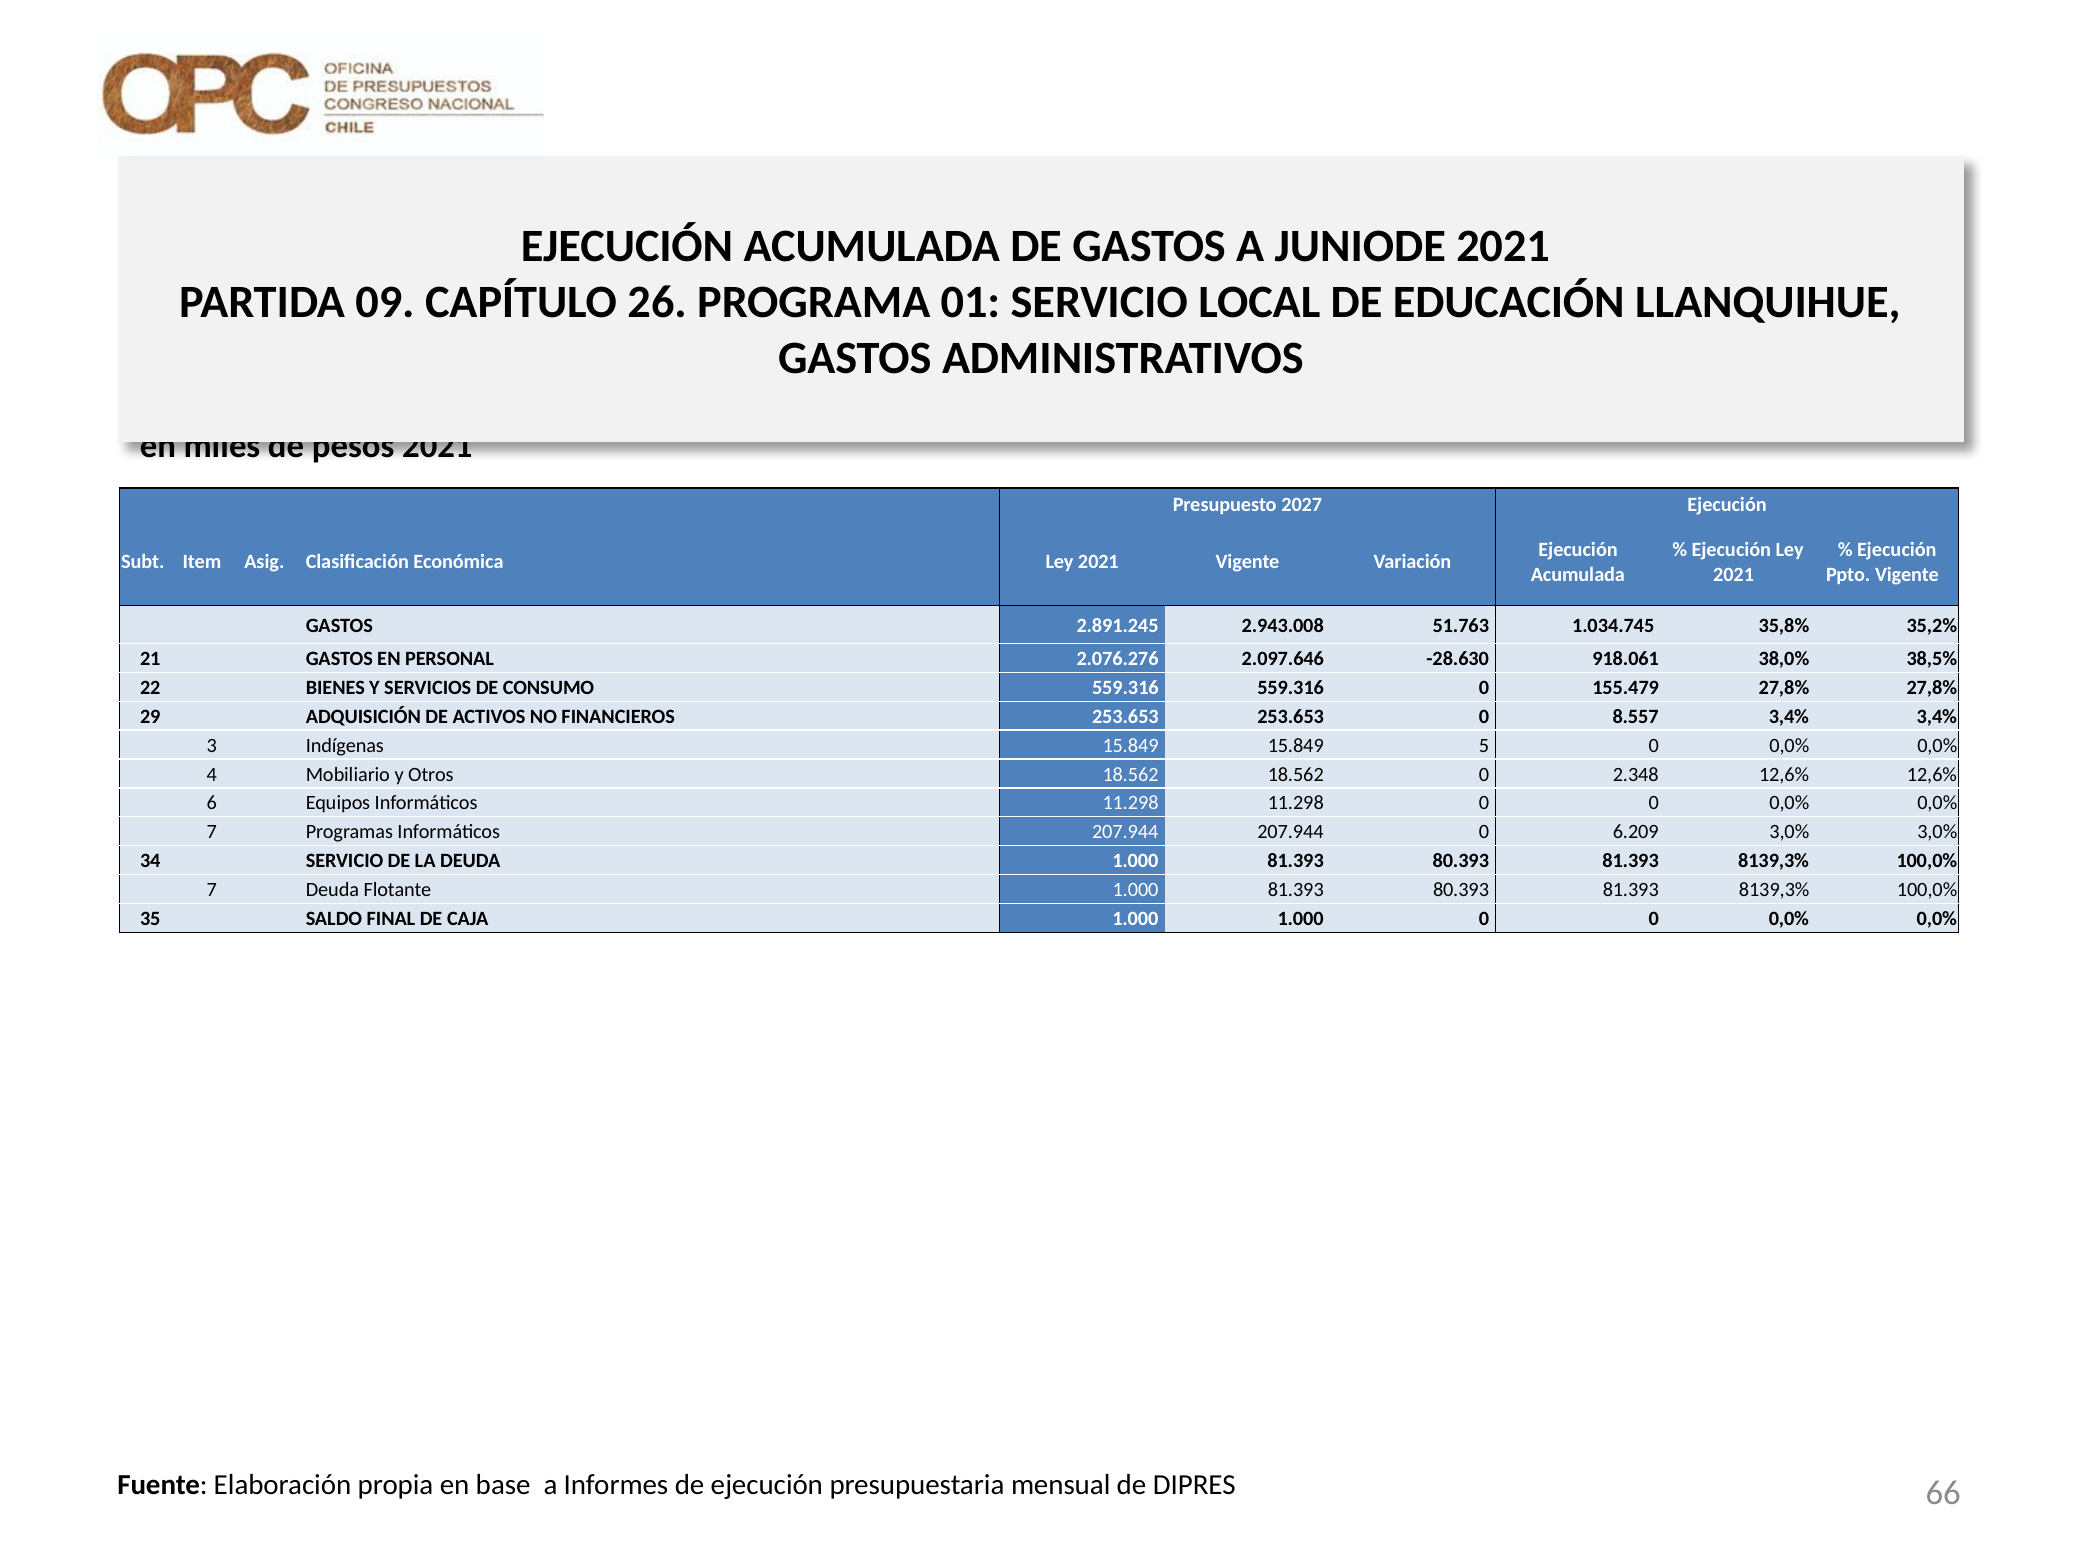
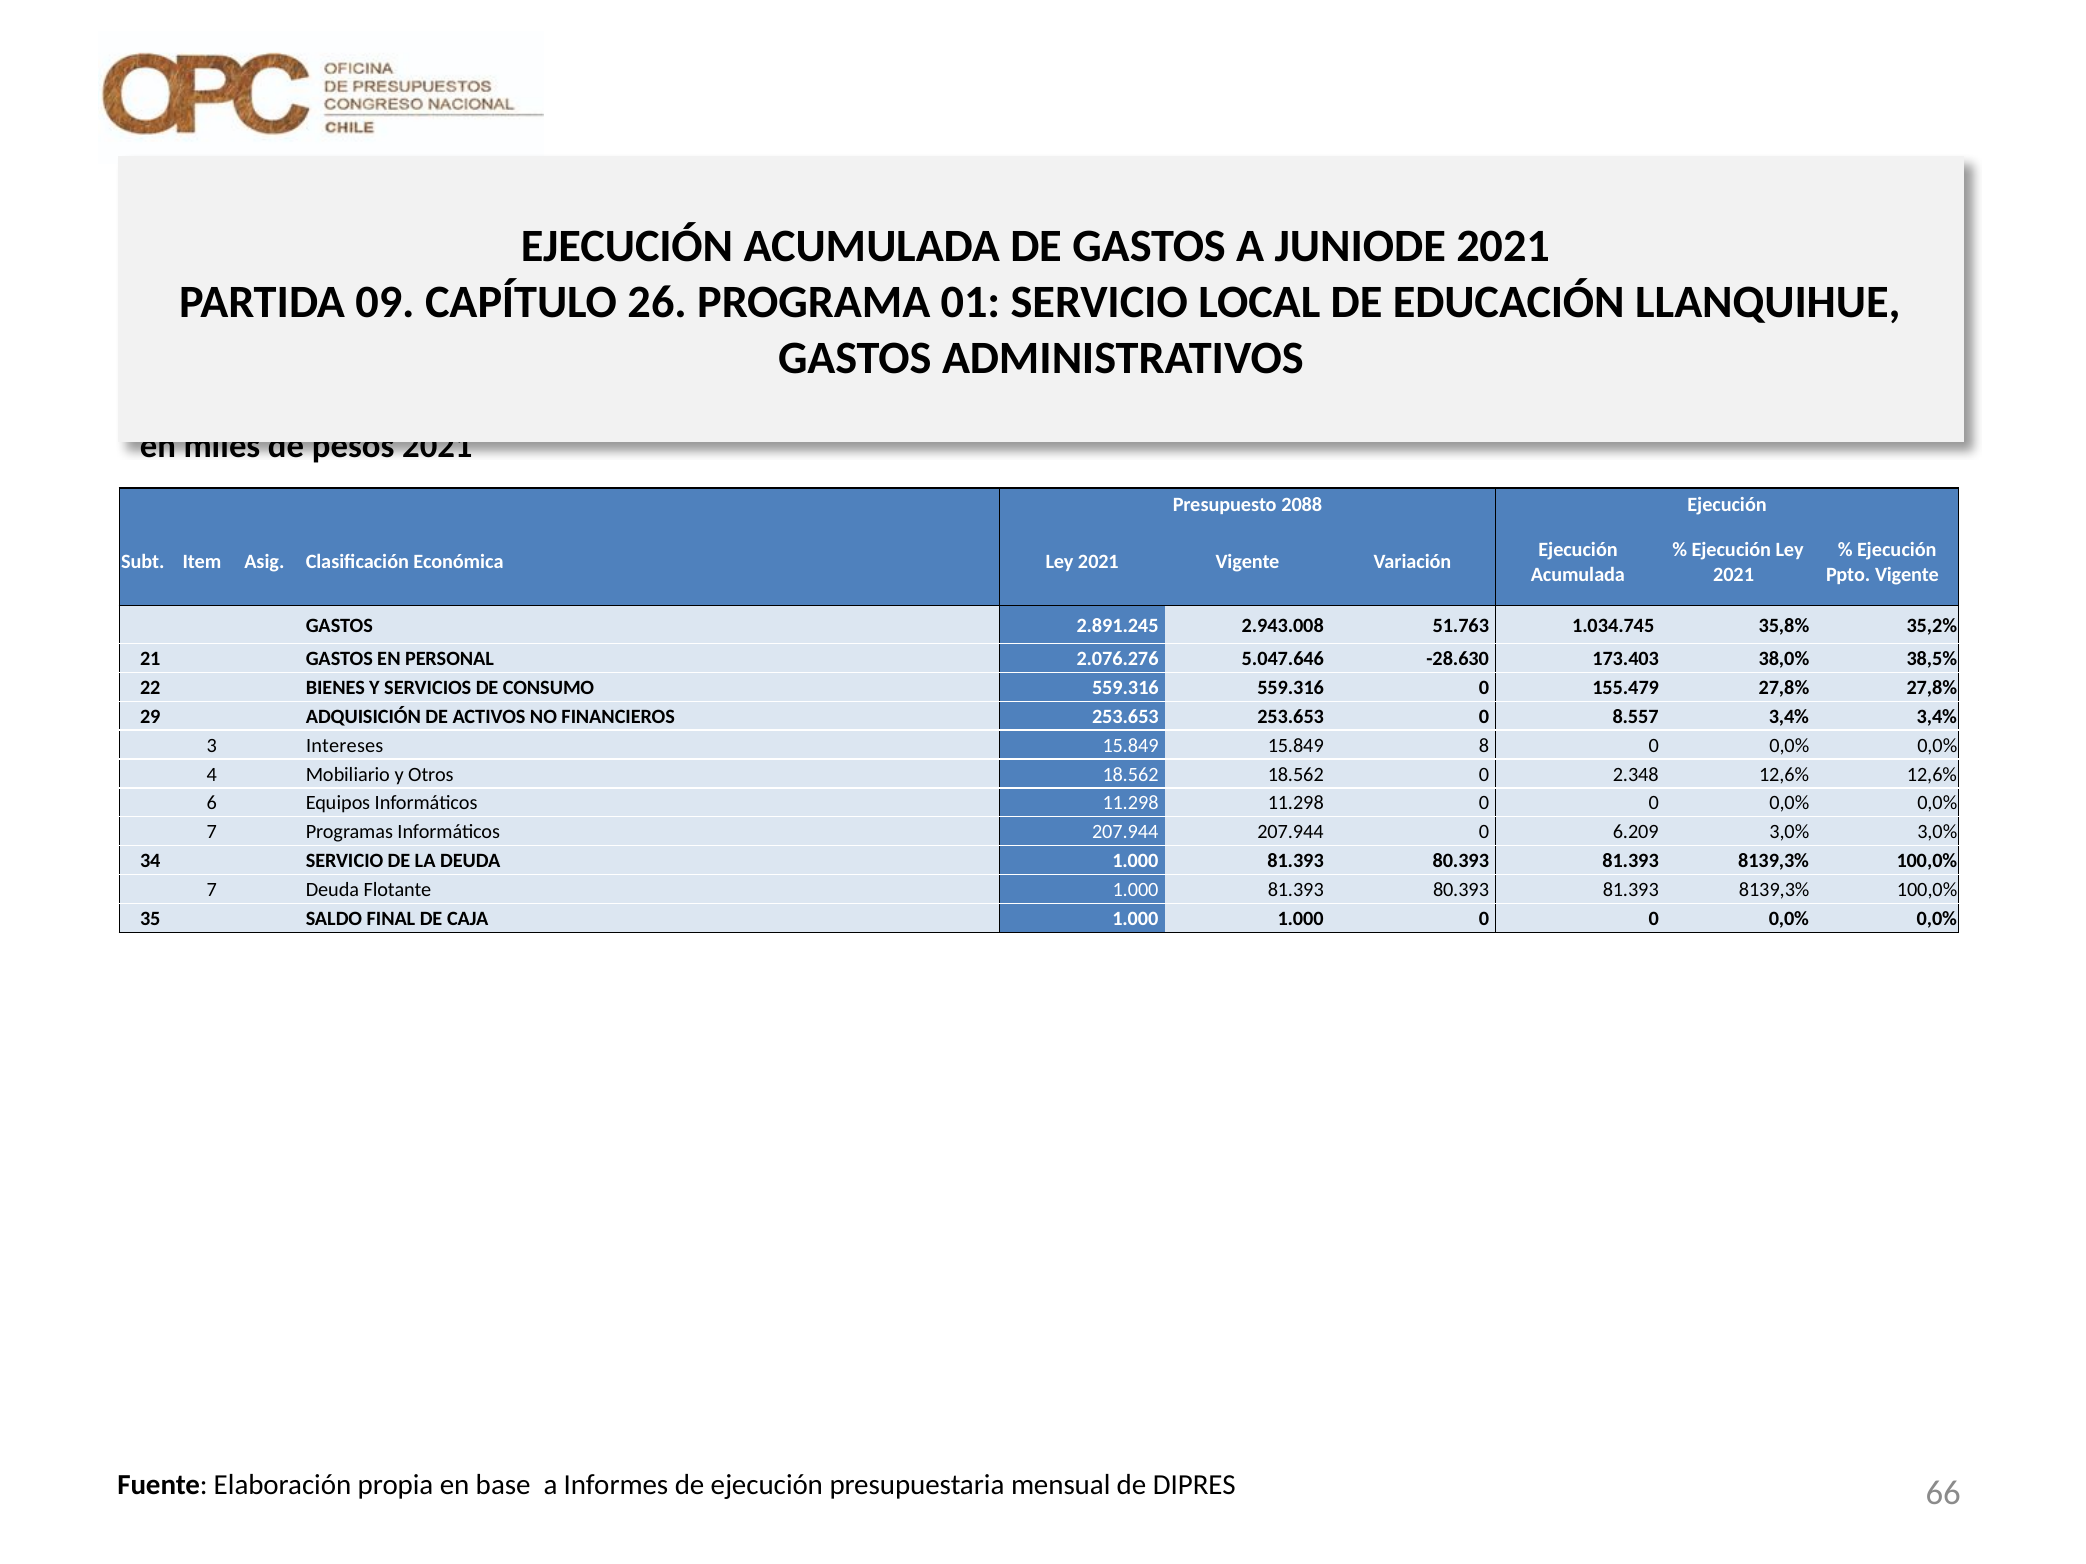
2027: 2027 -> 2088
2.097.646: 2.097.646 -> 5.047.646
918.061: 918.061 -> 173.403
Indígenas: Indígenas -> Intereses
5: 5 -> 8
